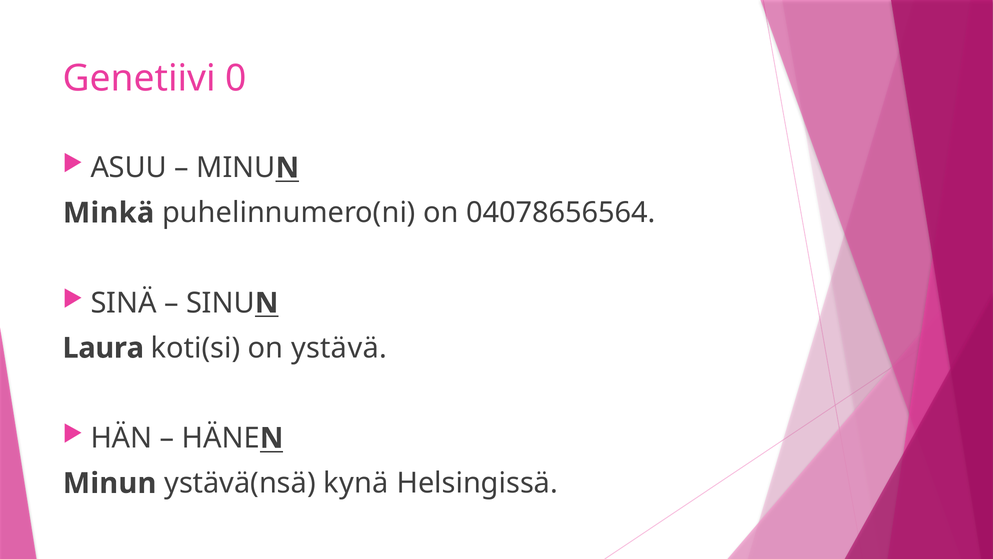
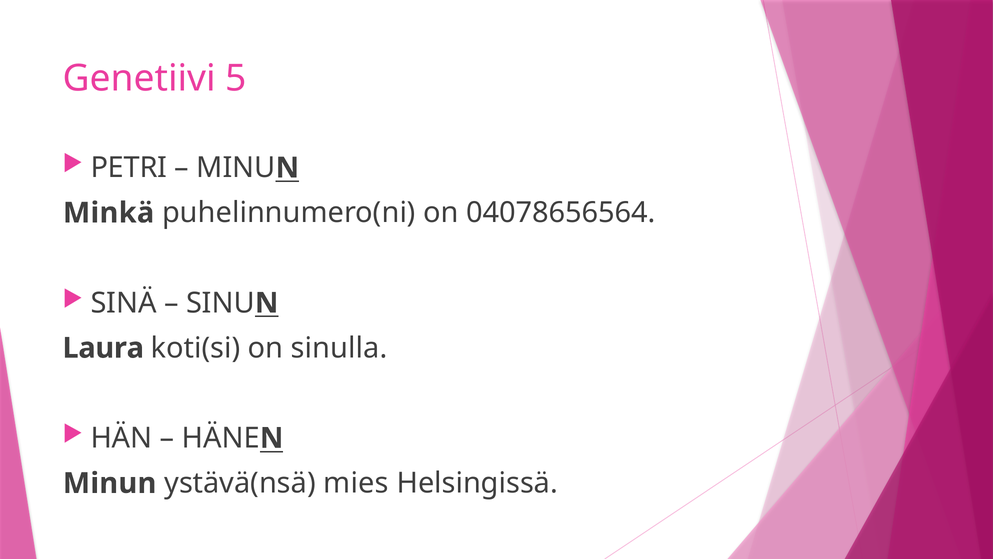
0: 0 -> 5
ASUU: ASUU -> PETRI
ystävä: ystävä -> sinulla
kynä: kynä -> mies
